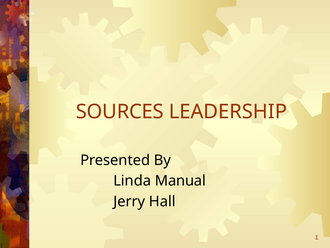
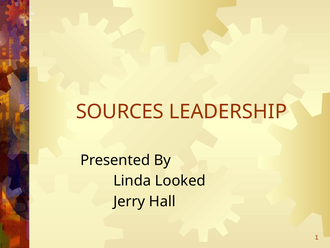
Manual: Manual -> Looked
